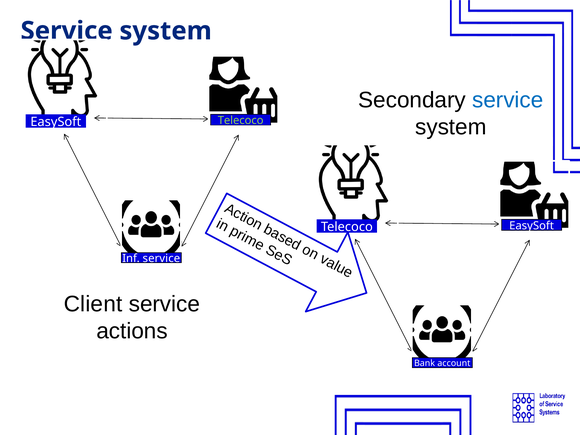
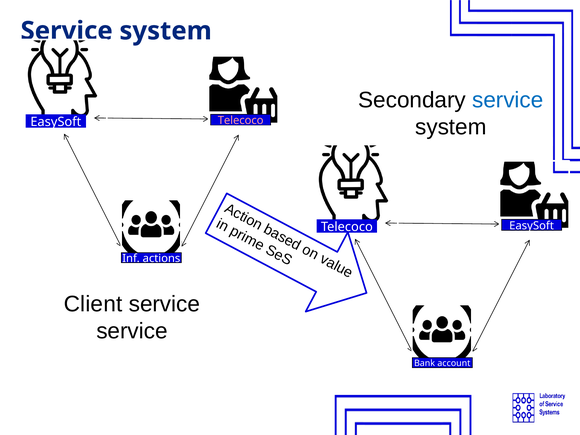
Telecoco at (241, 121) colour: light green -> pink
Inf service: service -> actions
actions at (132, 331): actions -> service
